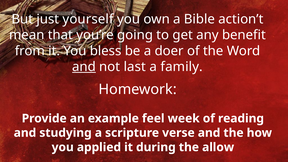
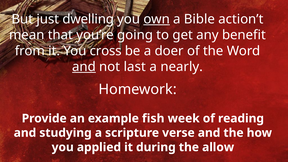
yourself: yourself -> dwelling
own underline: none -> present
bless: bless -> cross
family: family -> nearly
feel: feel -> fish
